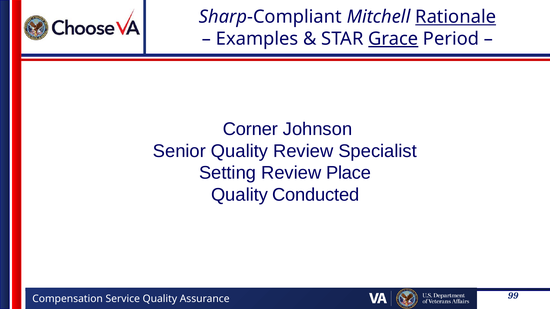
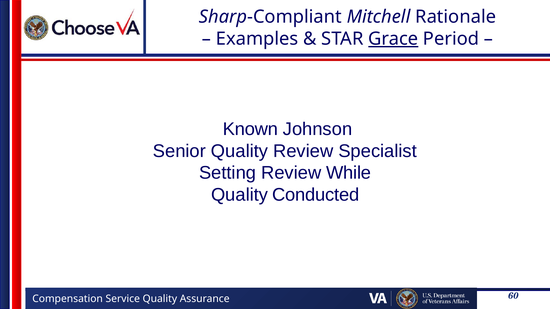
Rationale underline: present -> none
Corner: Corner -> Known
Place: Place -> While
99: 99 -> 60
